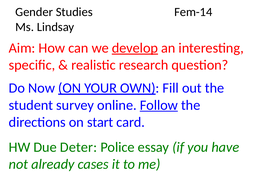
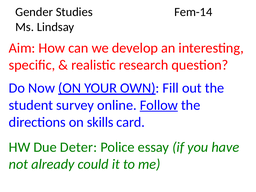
develop underline: present -> none
start: start -> skills
cases: cases -> could
